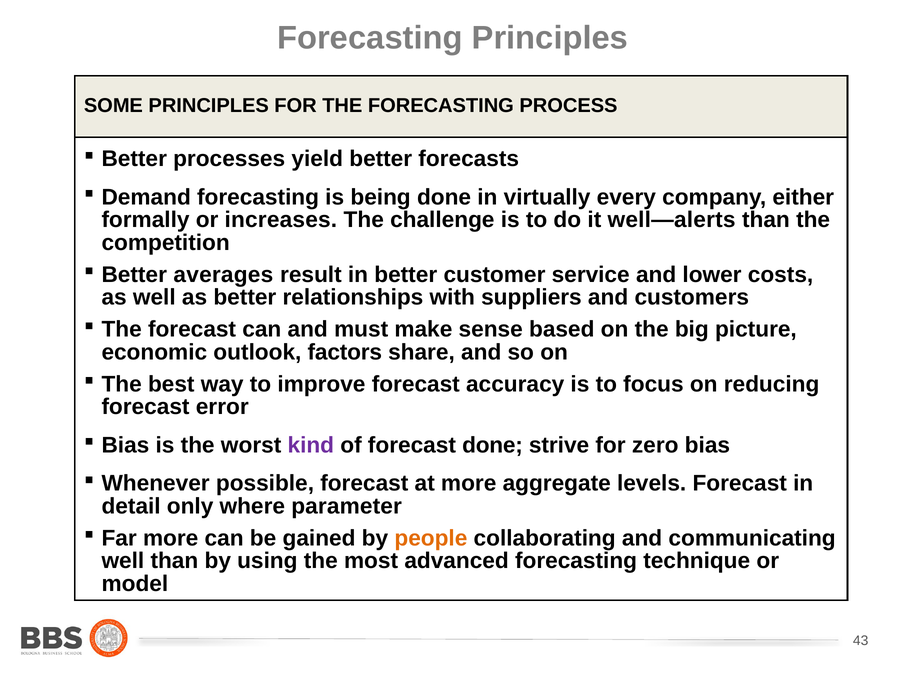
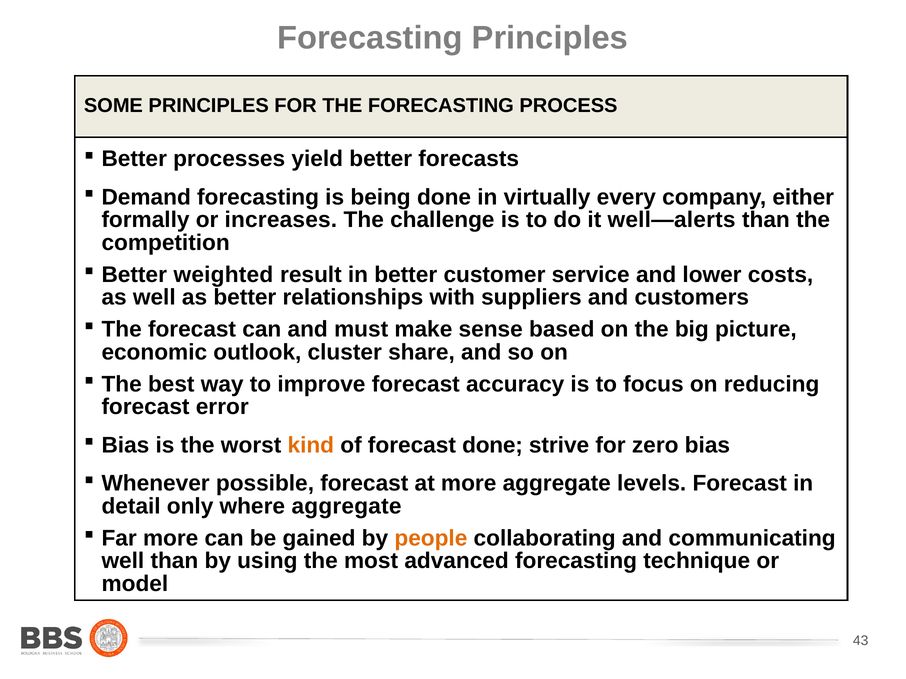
averages: averages -> weighted
factors: factors -> cluster
kind colour: purple -> orange
where parameter: parameter -> aggregate
